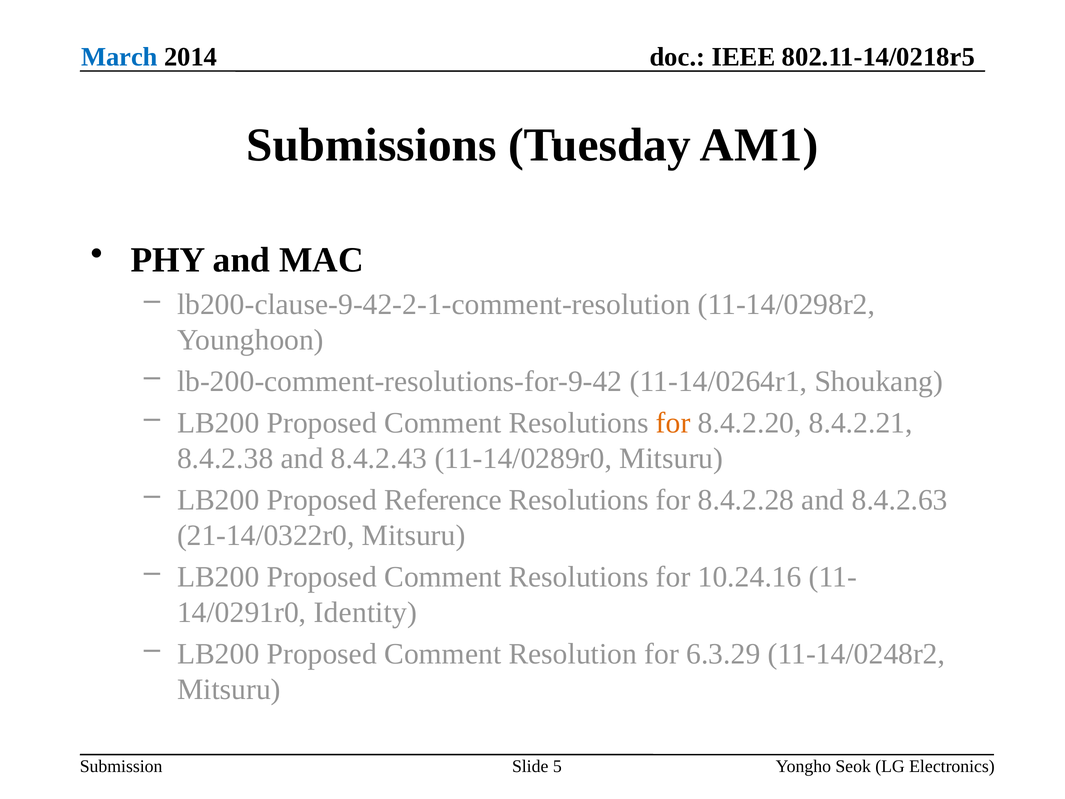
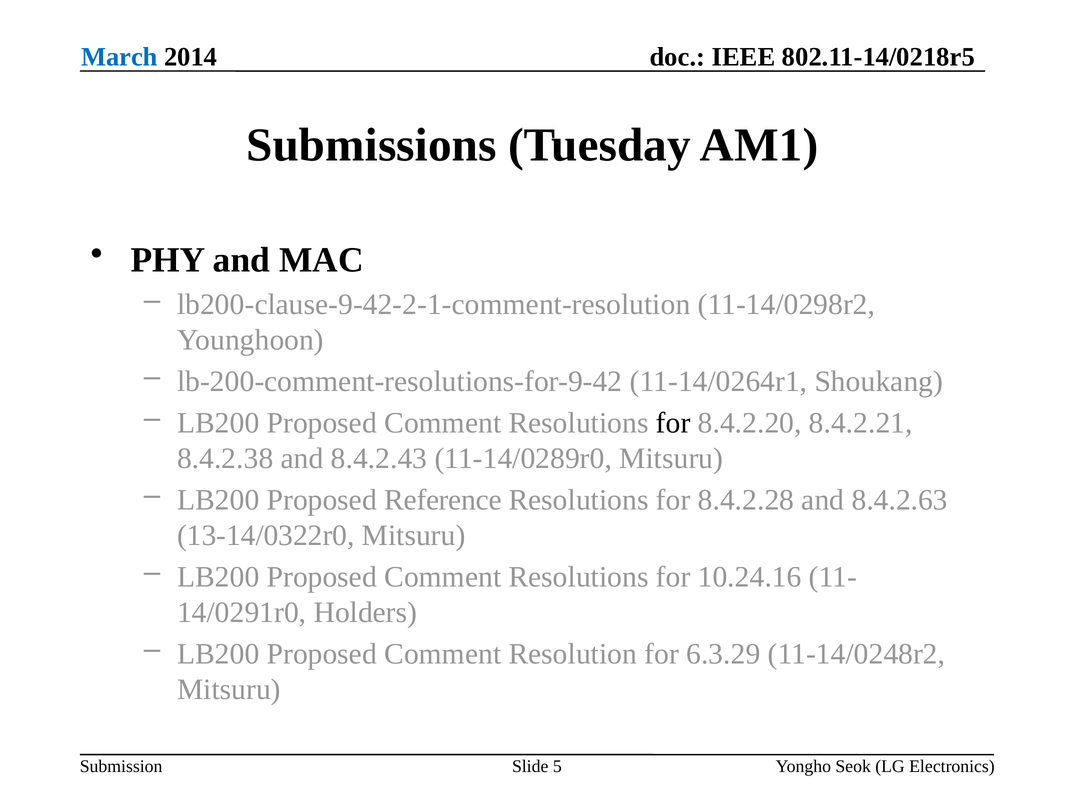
for at (673, 423) colour: orange -> black
21-14/0322r0: 21-14/0322r0 -> 13-14/0322r0
Identity: Identity -> Holders
